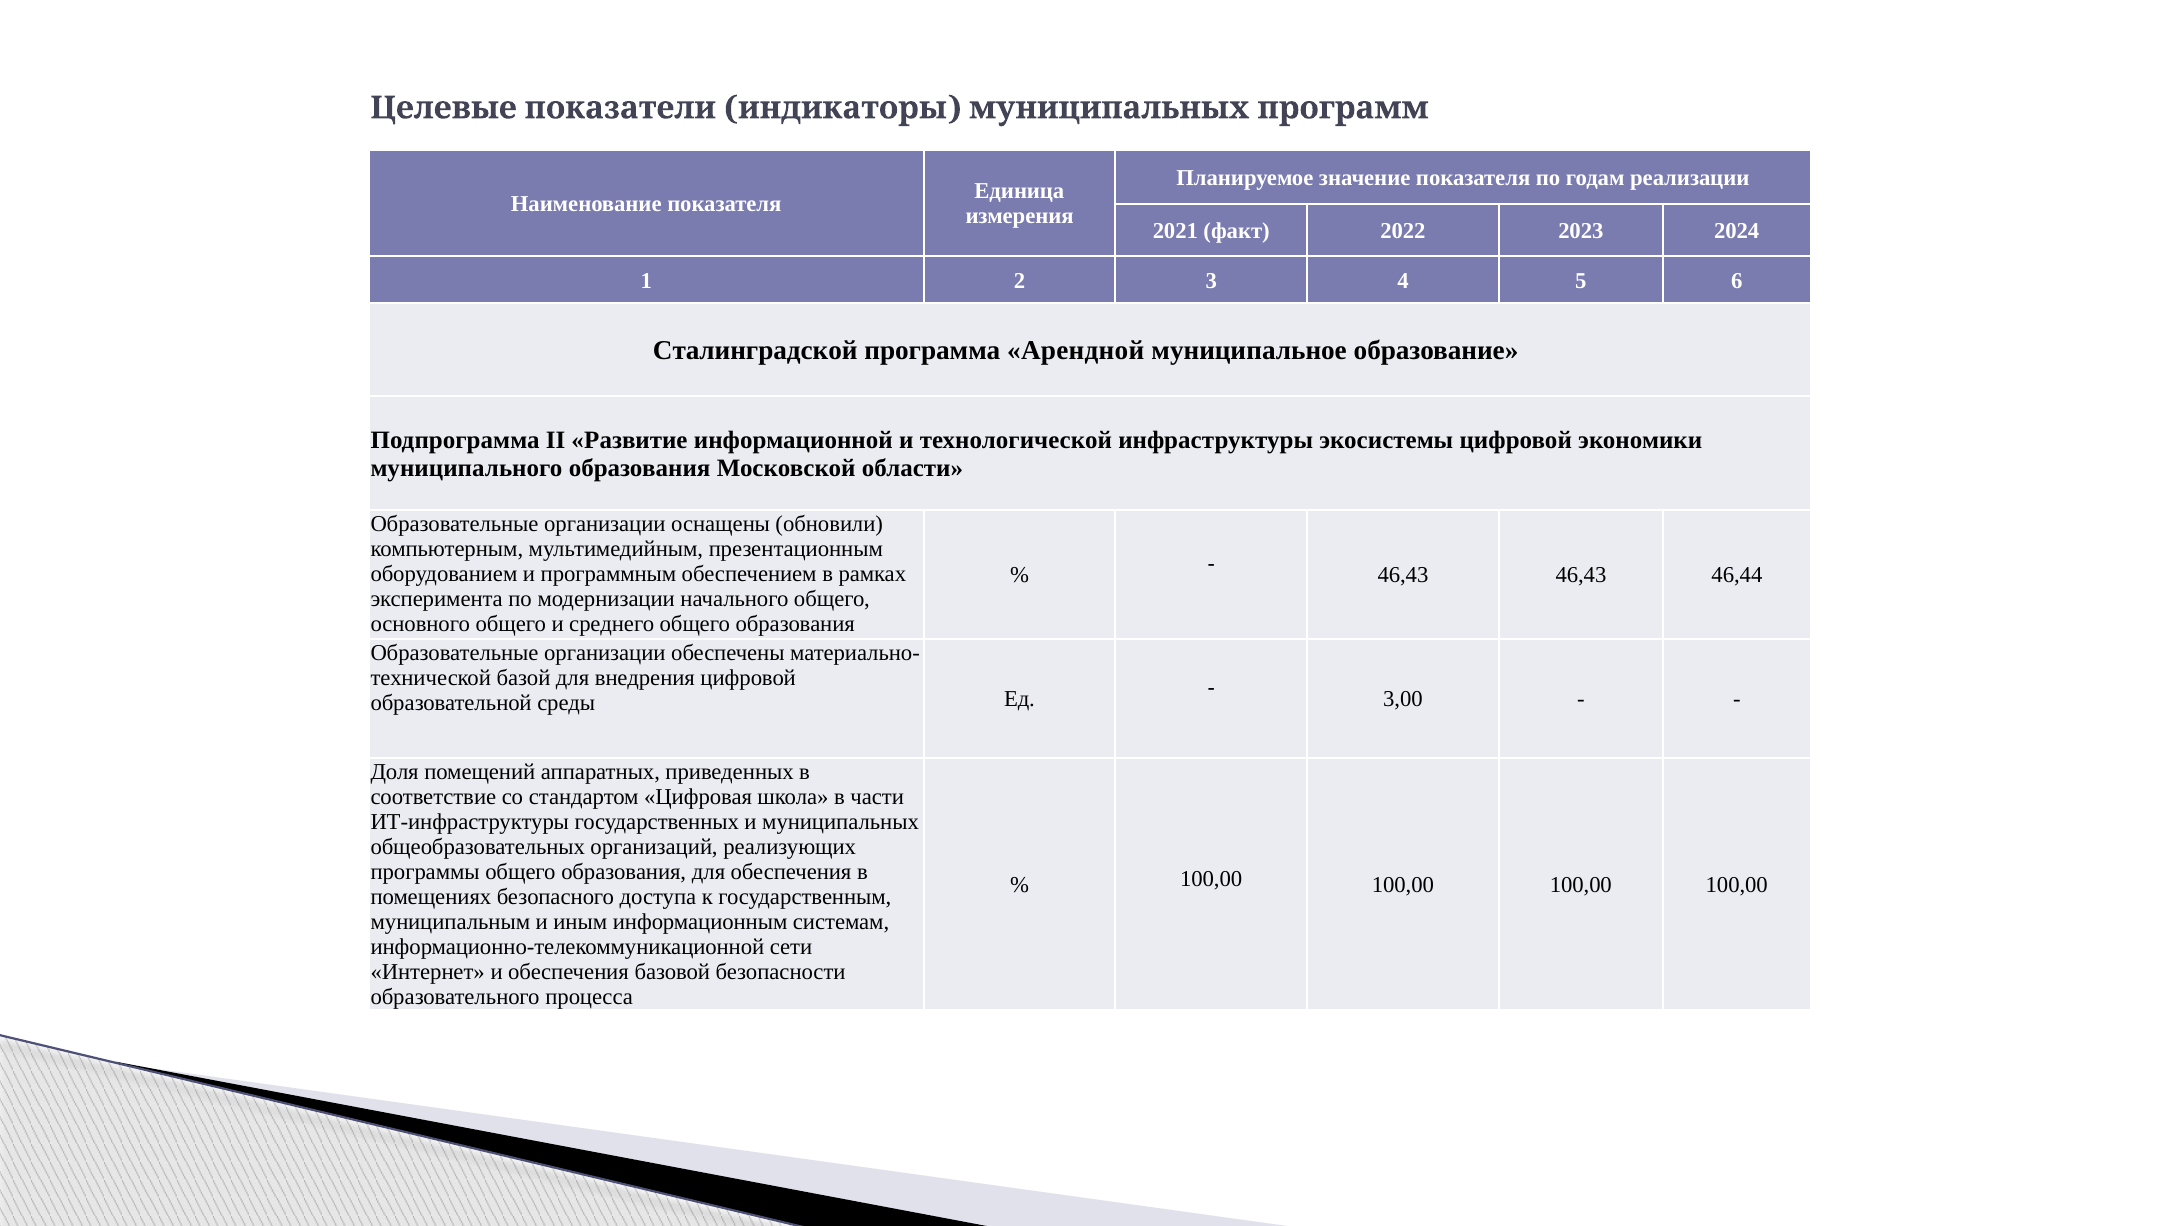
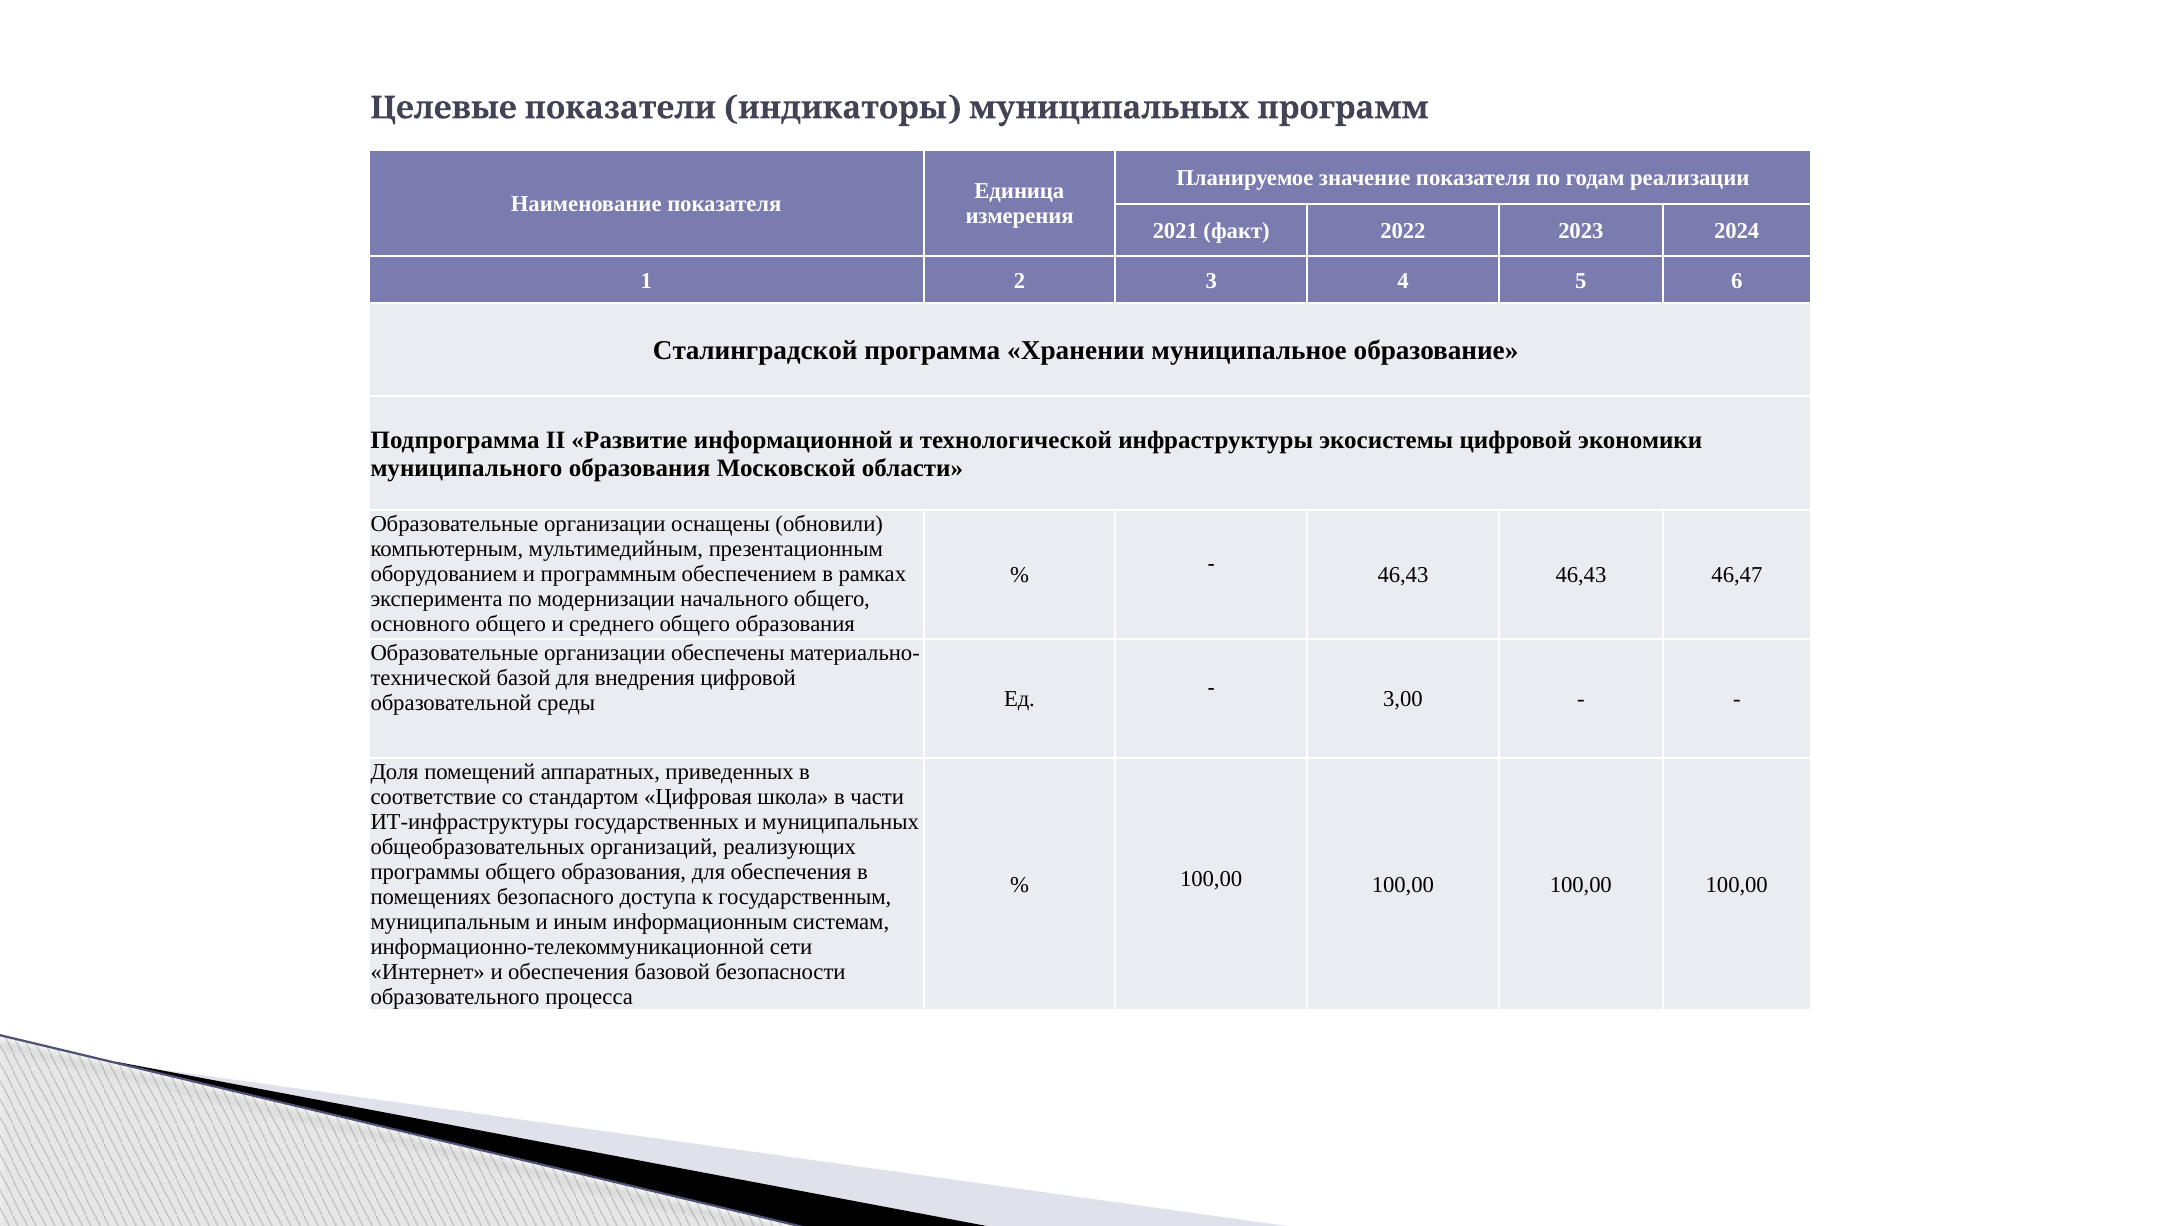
Арендной: Арендной -> Хранении
46,44: 46,44 -> 46,47
